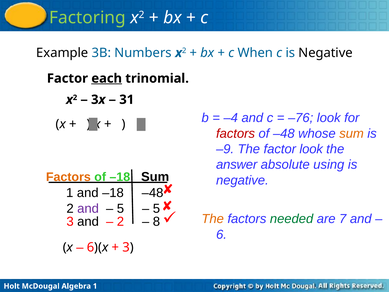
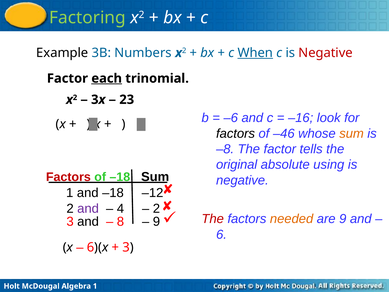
When underline: none -> present
Negative at (326, 53) colour: black -> red
31: 31 -> 23
–4: –4 -> –6
–76: –76 -> –16
factors at (236, 133) colour: red -> black
of –48: –48 -> –46
–9: –9 -> –8
factor look: look -> tells
answer: answer -> original
Factors at (68, 177) colour: orange -> red
–18 –48: –48 -> –12
5 at (120, 208): 5 -> 4
5 at (156, 208): 5 -> 2
The at (213, 219) colour: orange -> red
needed colour: green -> orange
are 7: 7 -> 9
2 at (120, 221): 2 -> 8
8 at (156, 221): 8 -> 9
